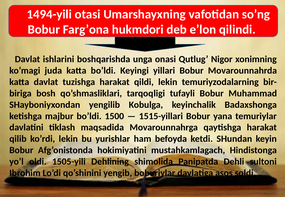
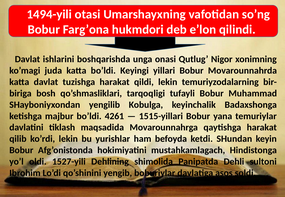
1500: 1500 -> 4261
1505-yili: 1505-yili -> 1527-yili
